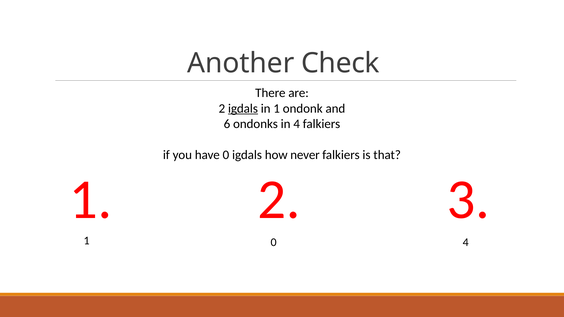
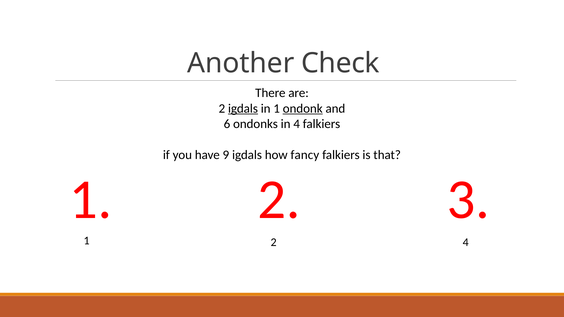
ondonk underline: none -> present
have 0: 0 -> 9
never: never -> fancy
1 0: 0 -> 2
